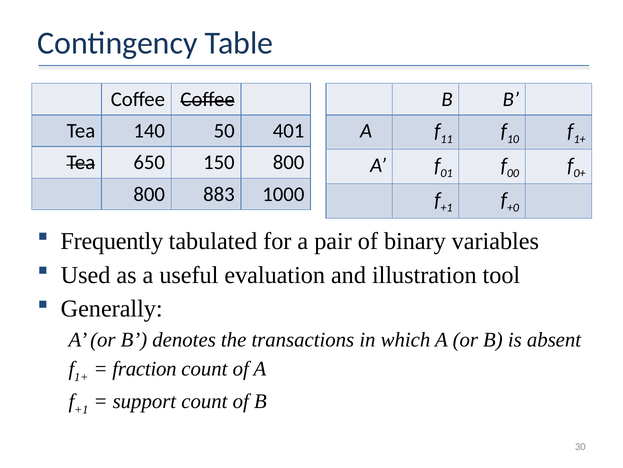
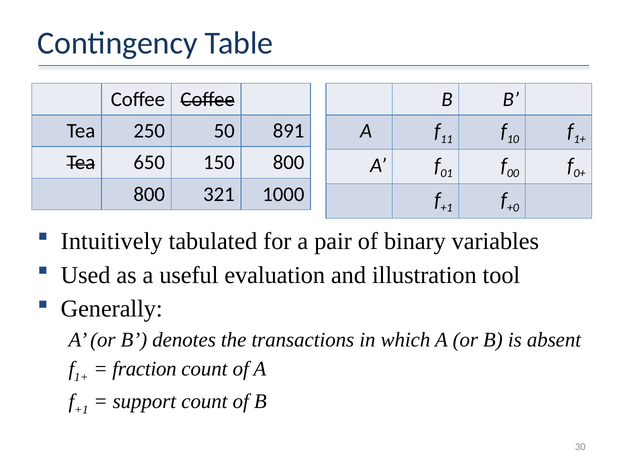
140: 140 -> 250
401: 401 -> 891
883: 883 -> 321
Frequently: Frequently -> Intuitively
